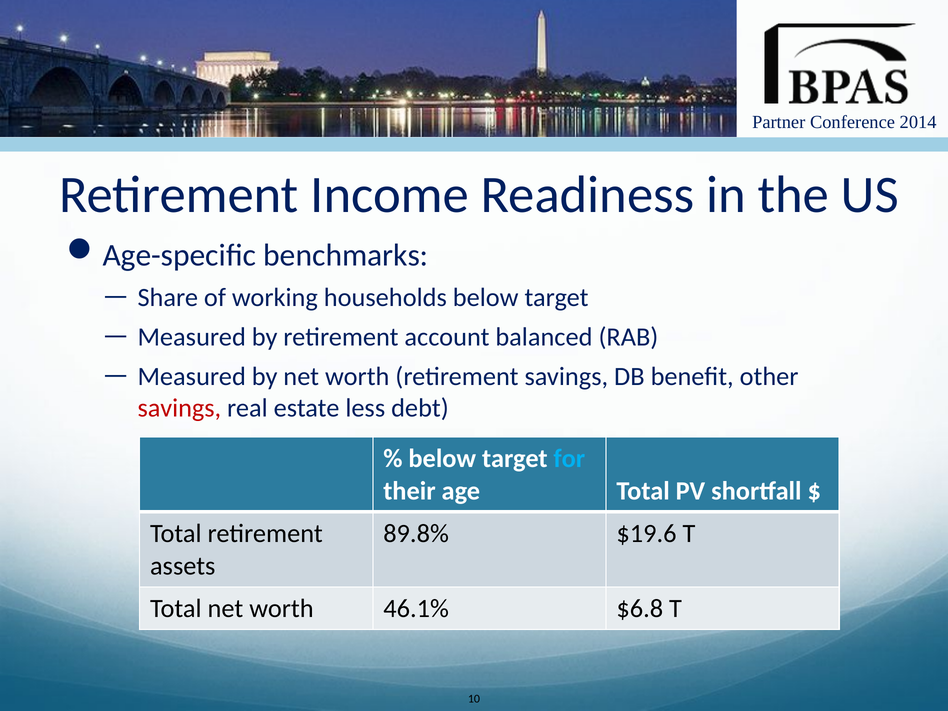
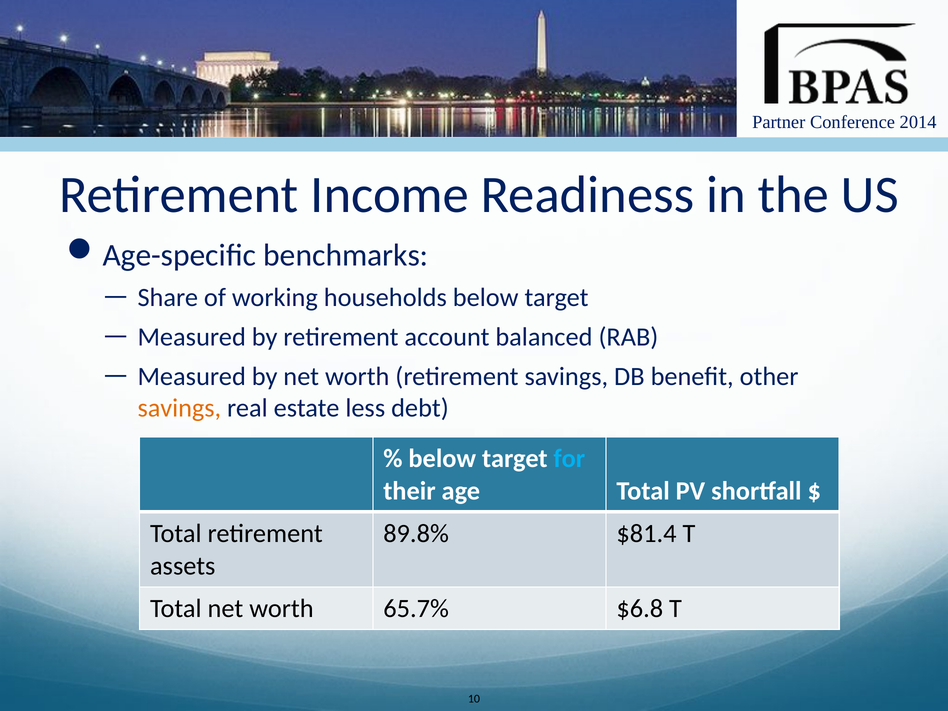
savings at (179, 408) colour: red -> orange
$19.6: $19.6 -> $81.4
46.1%: 46.1% -> 65.7%
